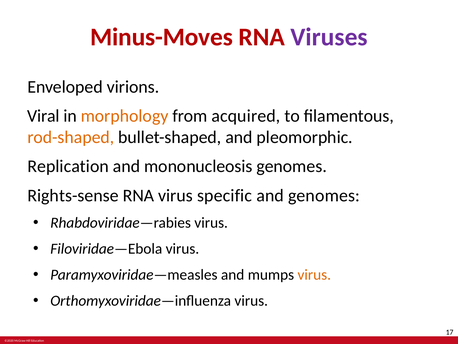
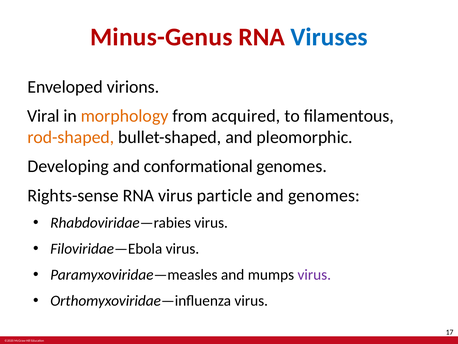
Minus-Moves: Minus-Moves -> Minus-Genus
Viruses colour: purple -> blue
Replication: Replication -> Developing
mononucleosis: mononucleosis -> conformational
specific: specific -> particle
virus at (314, 274) colour: orange -> purple
